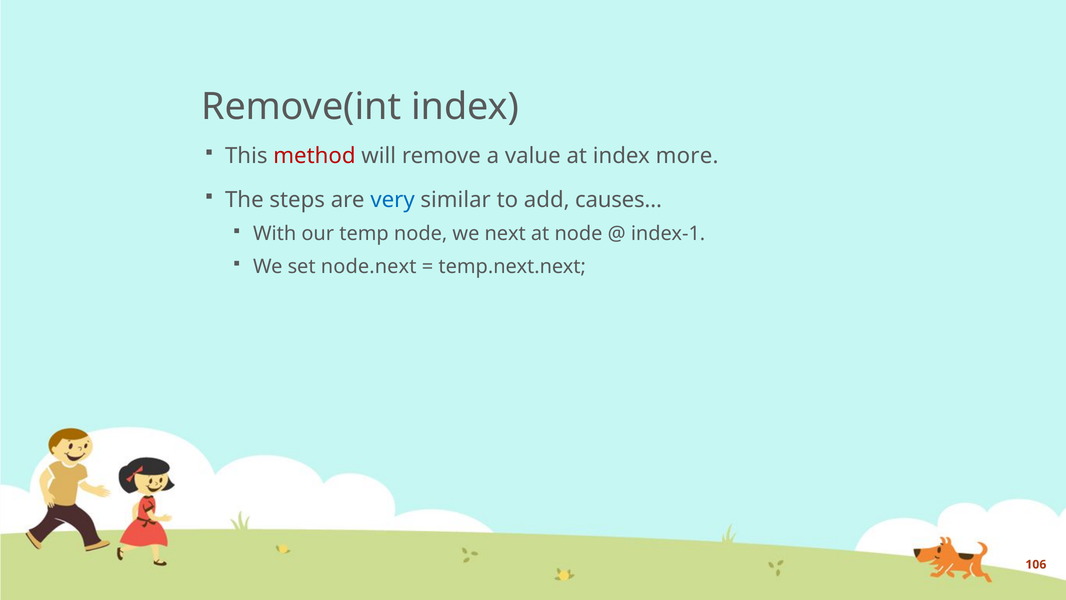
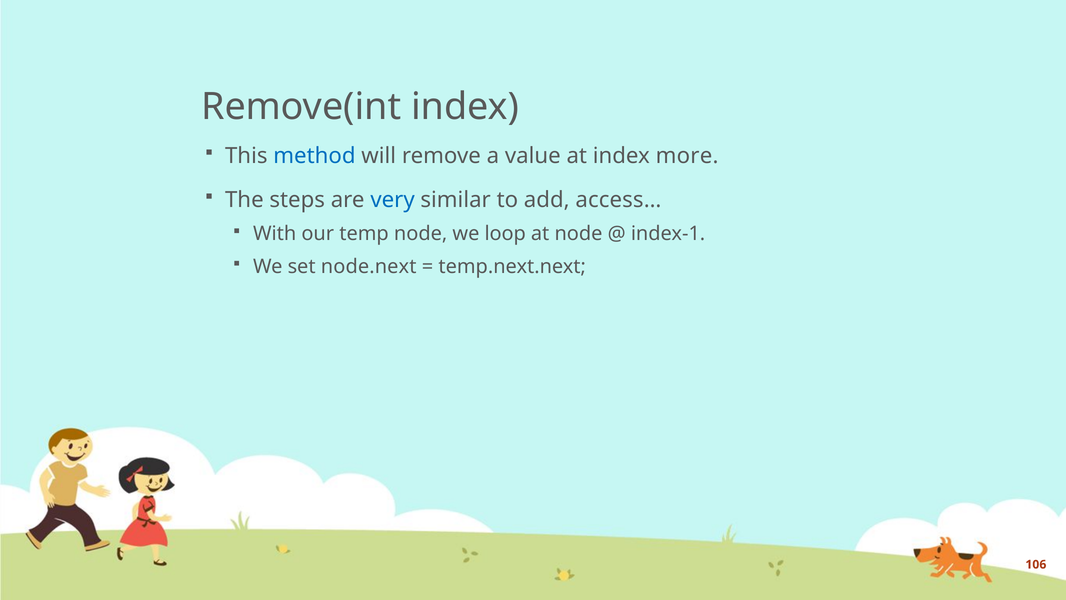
method colour: red -> blue
causes…: causes… -> access…
next: next -> loop
